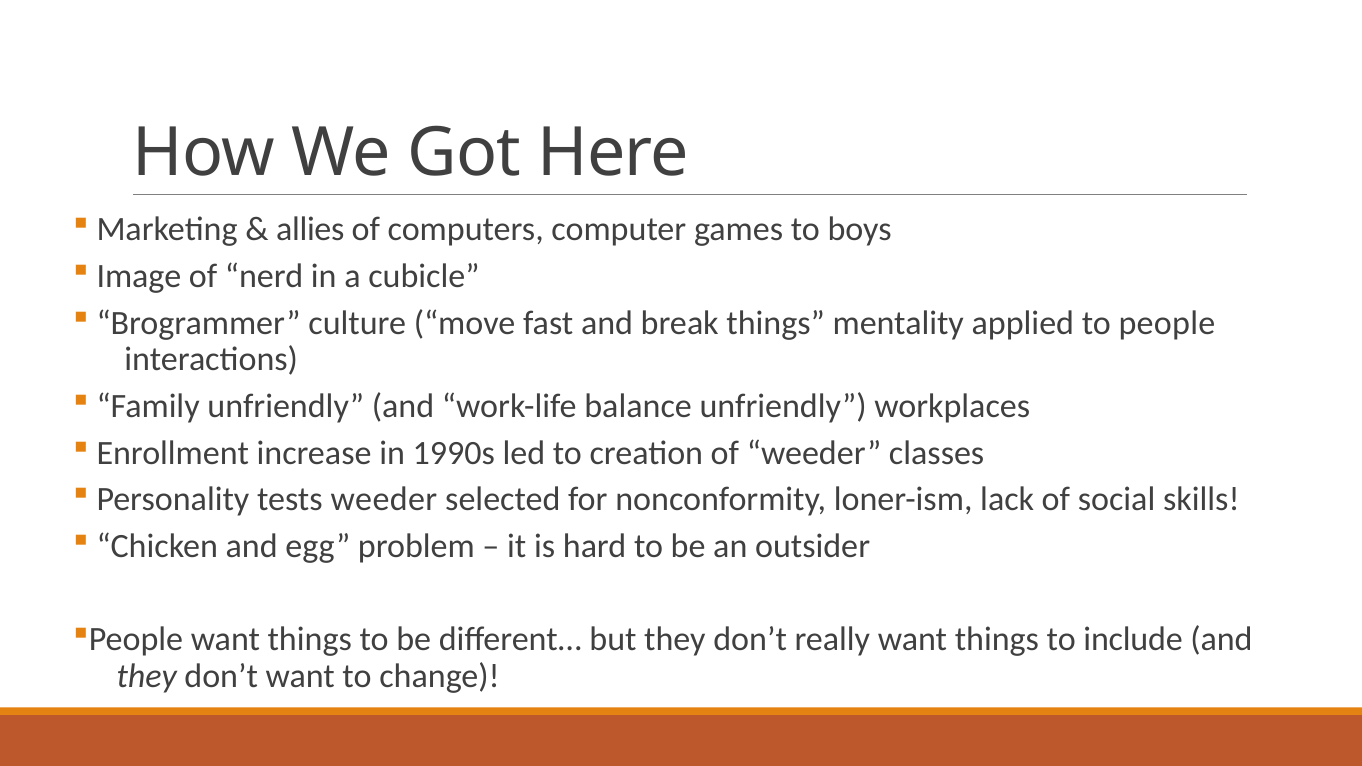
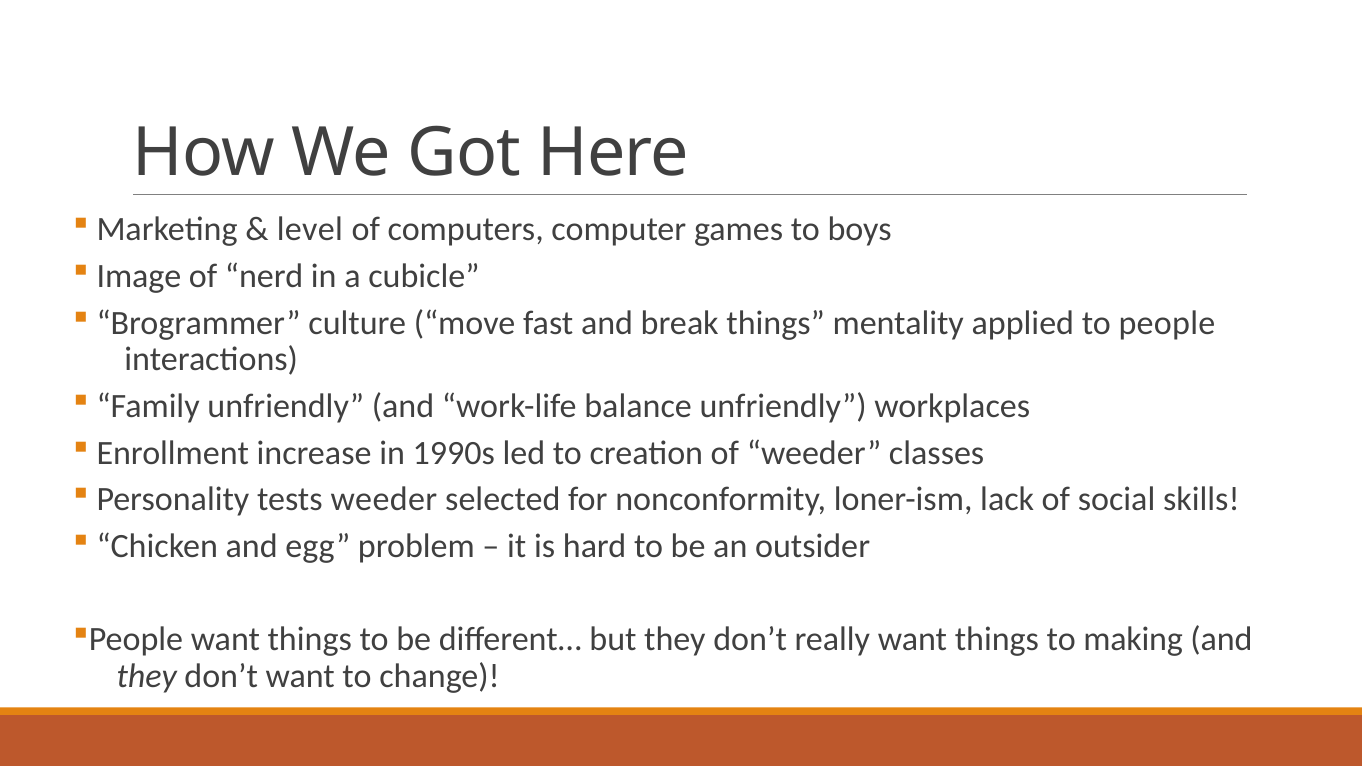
allies: allies -> level
include: include -> making
